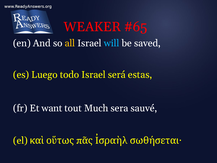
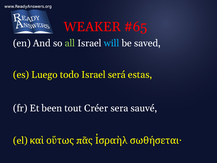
all colour: yellow -> light green
want: want -> been
Much: Much -> Créer
